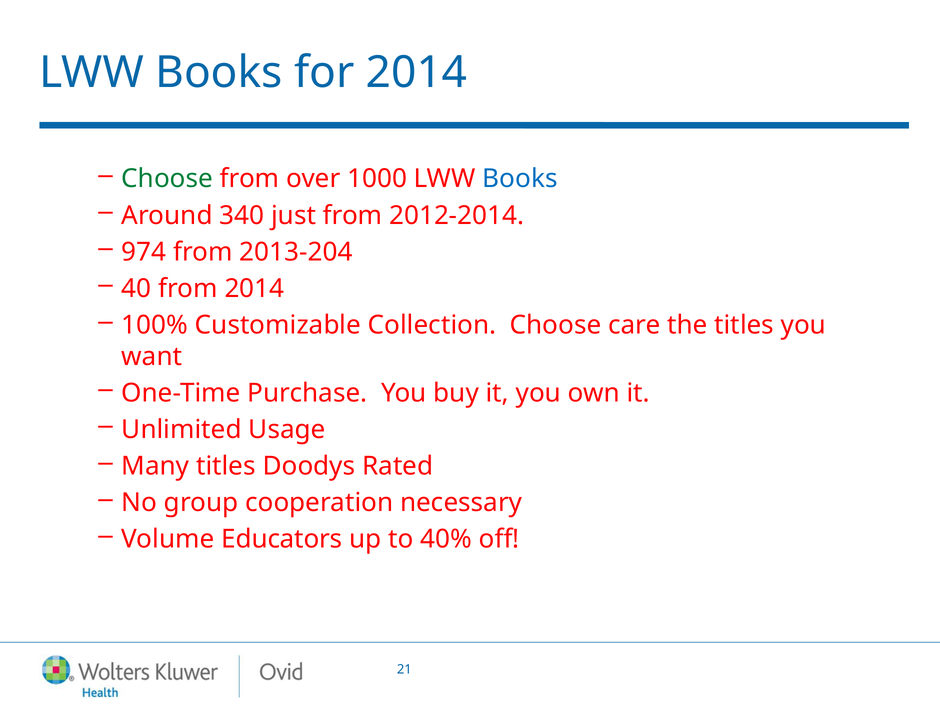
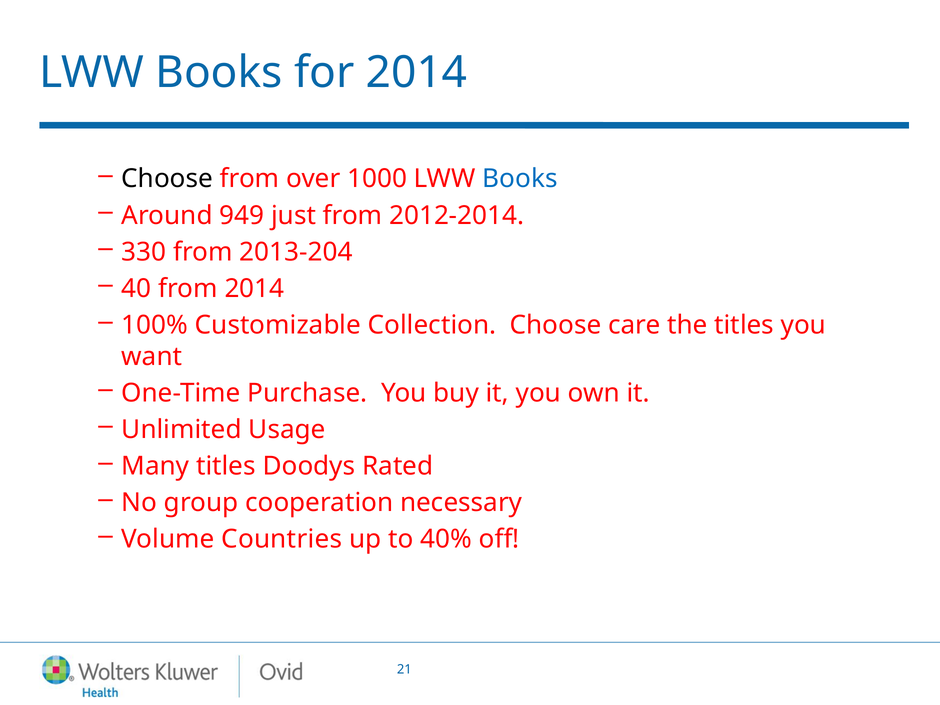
Choose at (167, 179) colour: green -> black
340: 340 -> 949
974: 974 -> 330
Educators: Educators -> Countries
